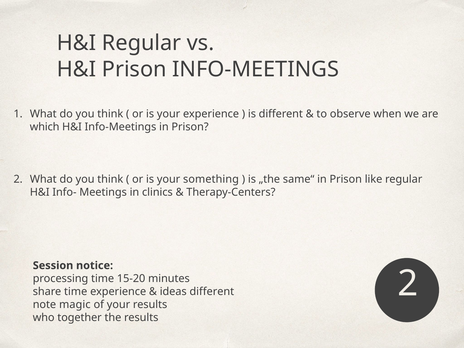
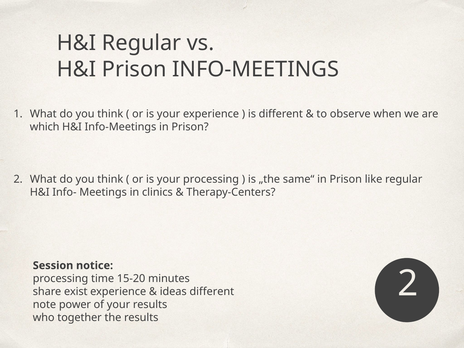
your something: something -> processing
share time: time -> exist
magic: magic -> power
